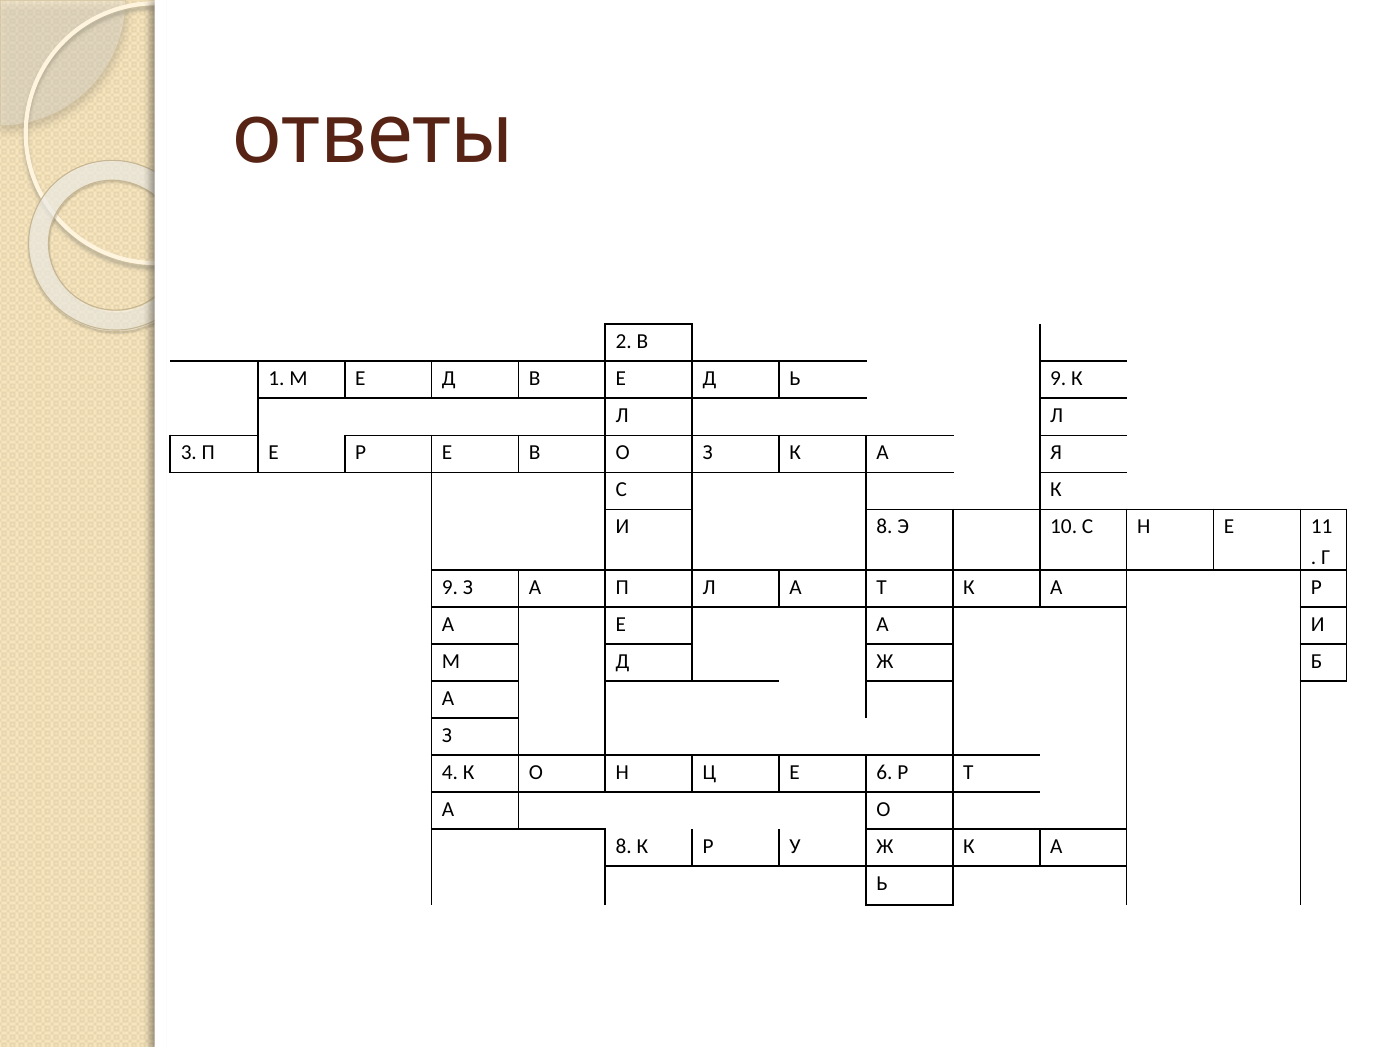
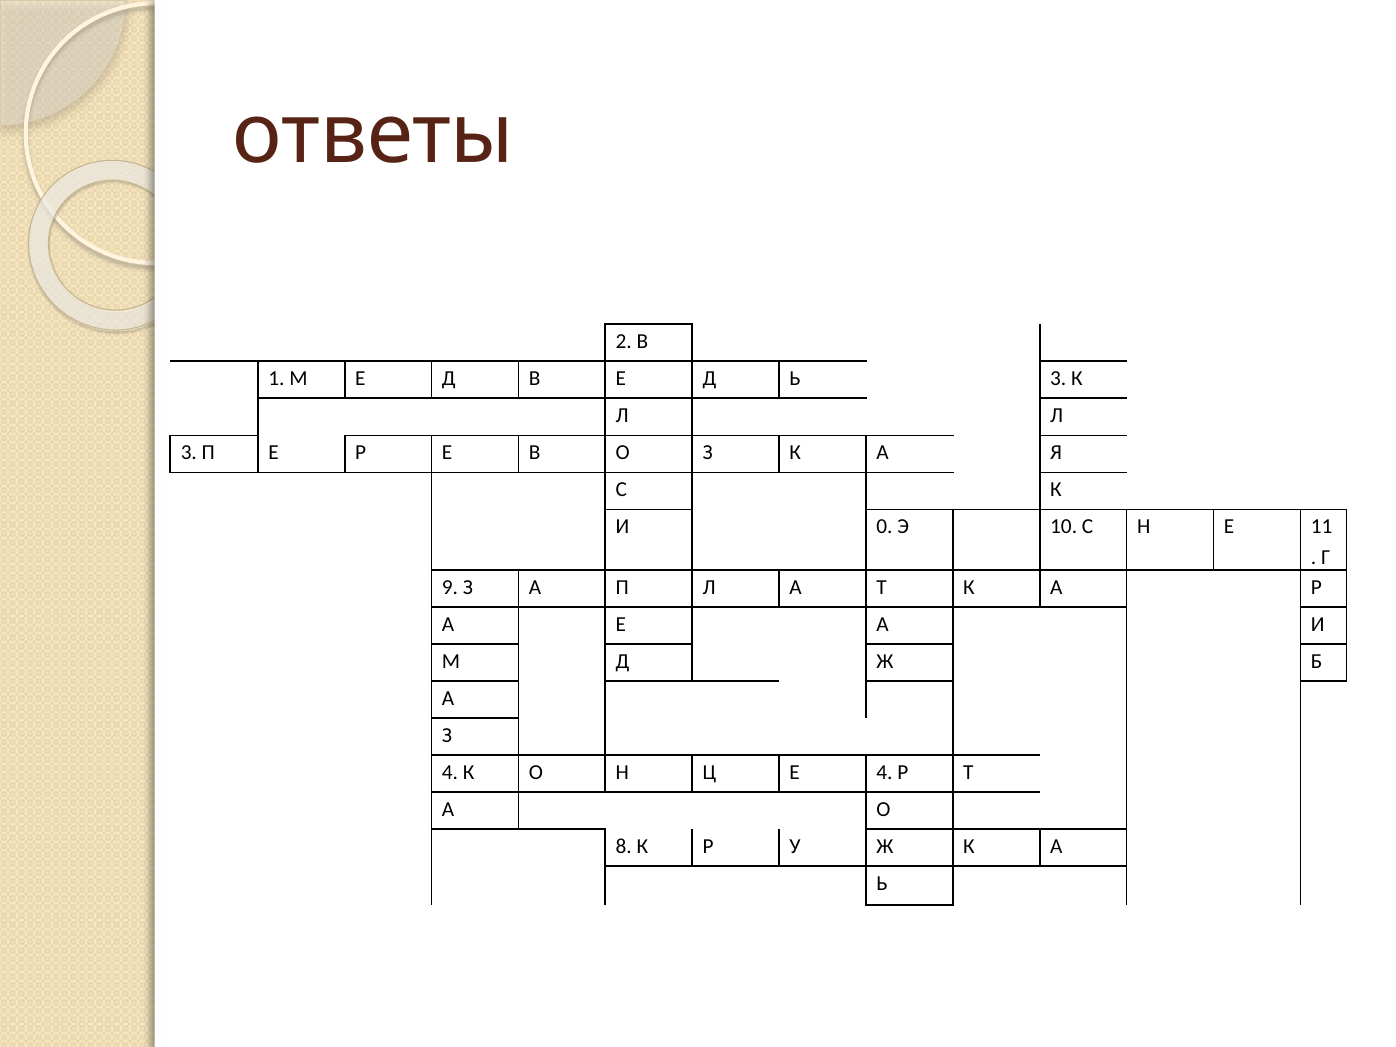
Ь 9: 9 -> 3
И 8: 8 -> 0
Е 6: 6 -> 4
